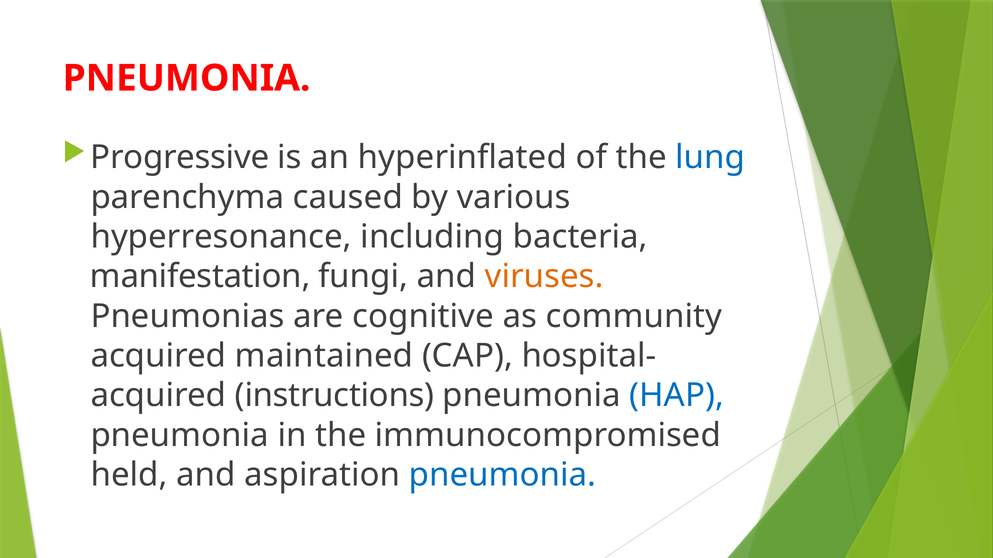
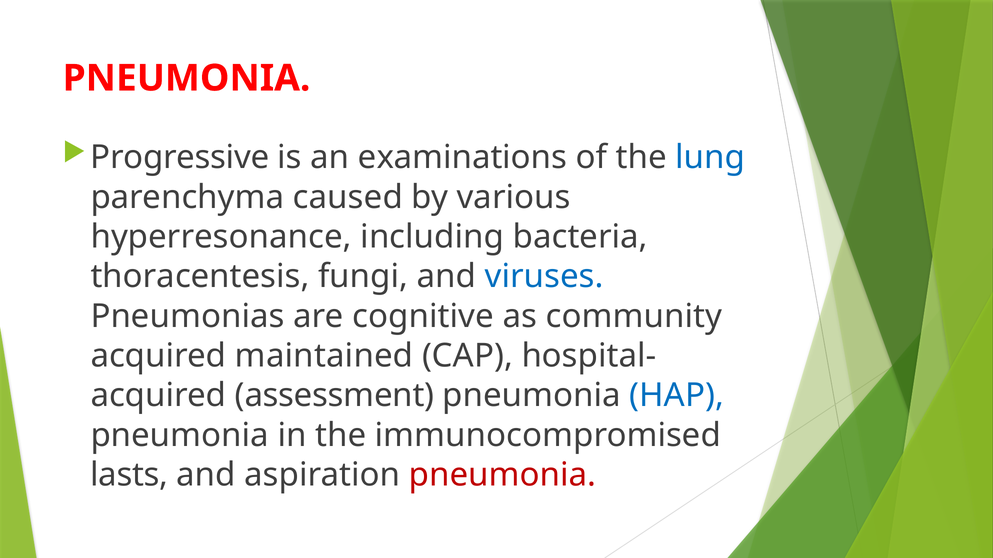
hyperinﬂated: hyperinﬂated -> examinations
manifestation: manifestation -> thoracentesis
viruses colour: orange -> blue
instructions: instructions -> assessment
held: held -> lasts
pneumonia at (502, 475) colour: blue -> red
